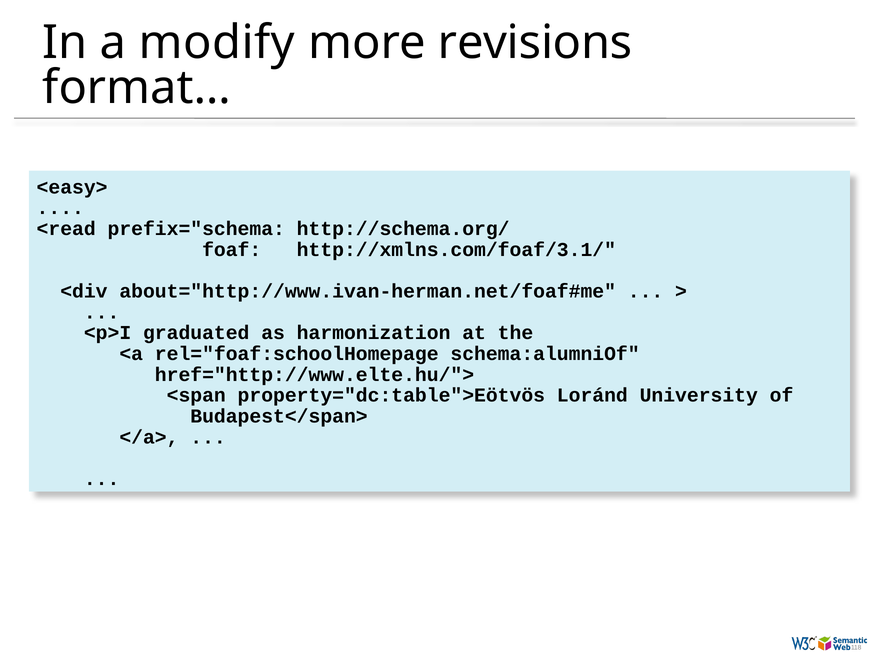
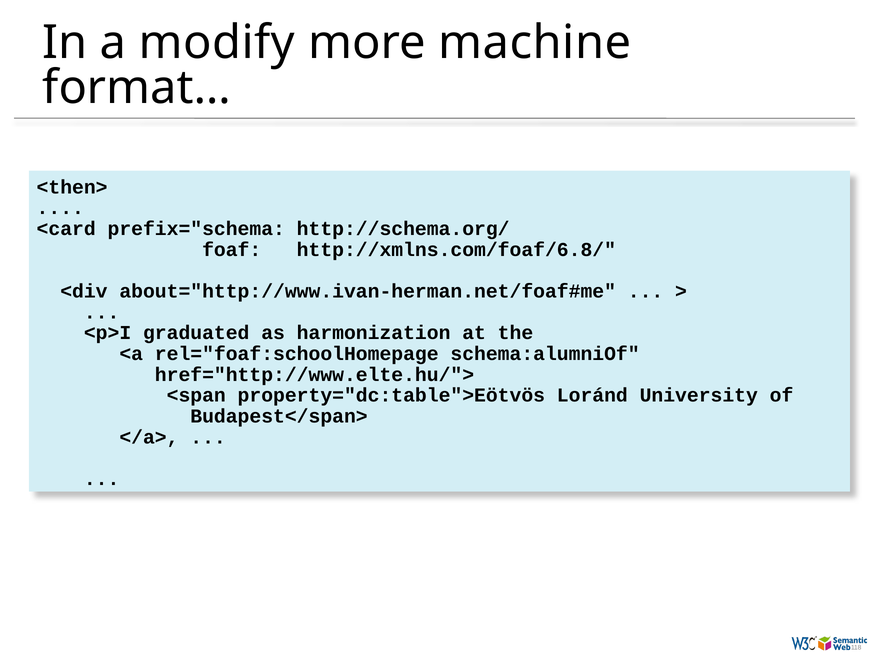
revisions: revisions -> machine
<easy>: <easy> -> <then>
<read: <read -> <card
http://xmlns.com/foaf/3.1/: http://xmlns.com/foaf/3.1/ -> http://xmlns.com/foaf/6.8/
